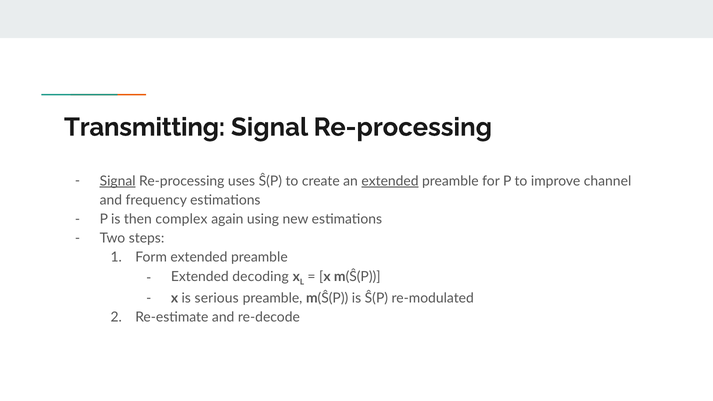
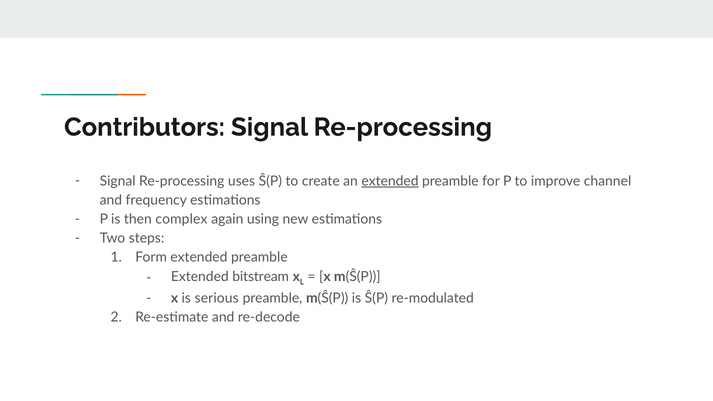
Transmitting: Transmitting -> Contributors
Signal at (118, 181) underline: present -> none
decoding: decoding -> bitstream
